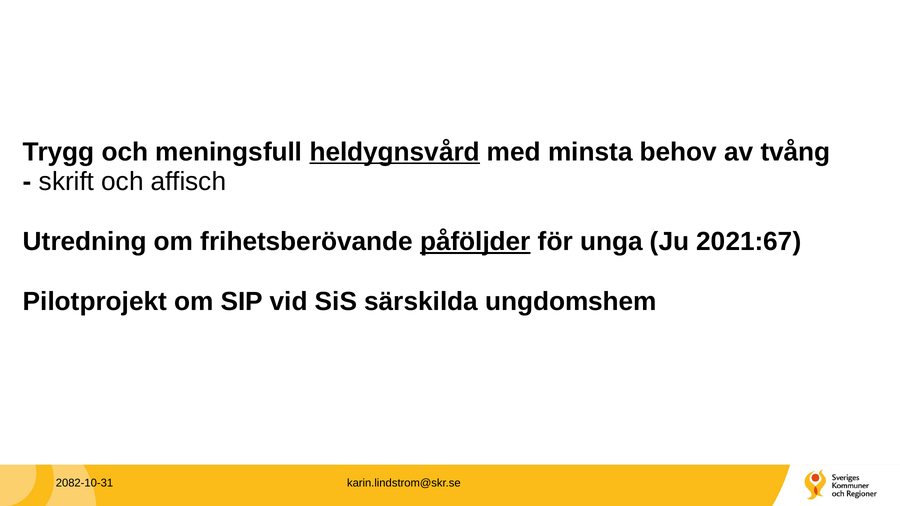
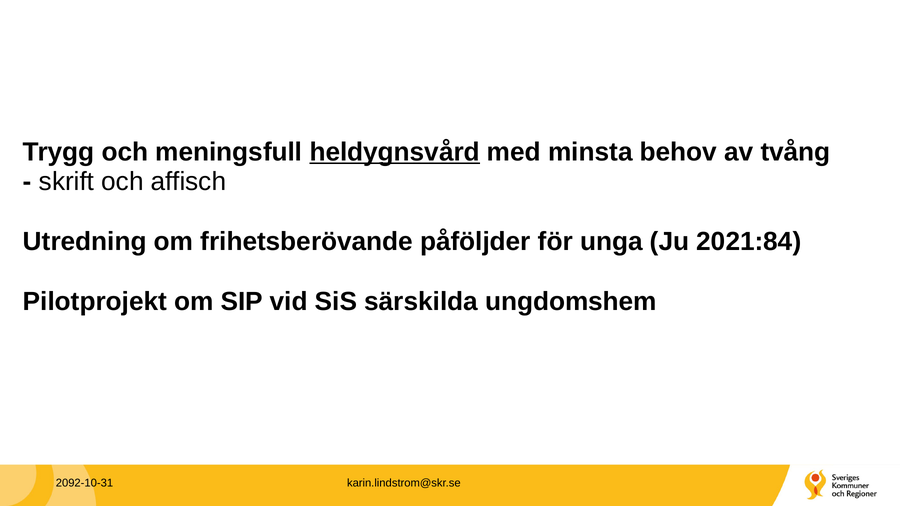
påföljder underline: present -> none
2021:67: 2021:67 -> 2021:84
2082-10-31: 2082-10-31 -> 2092-10-31
